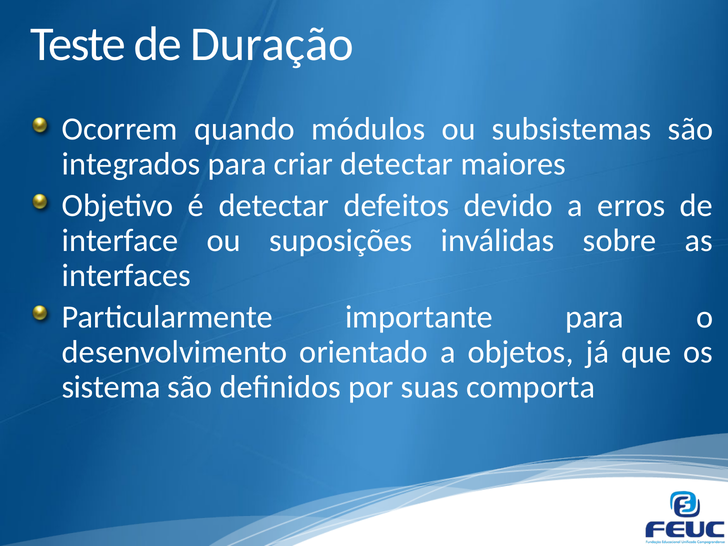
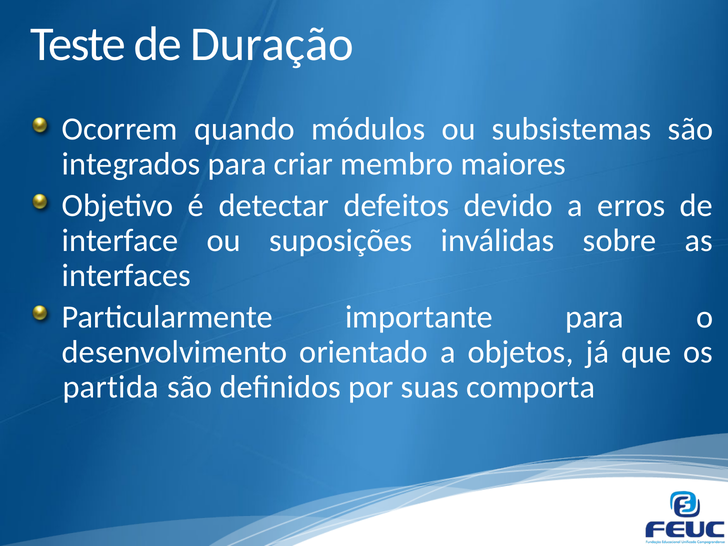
criar detectar: detectar -> membro
sistema: sistema -> partida
